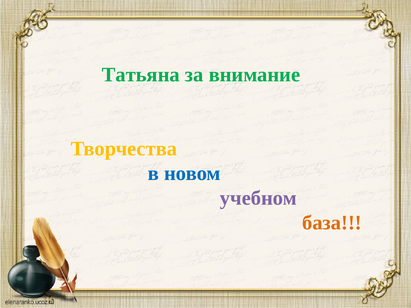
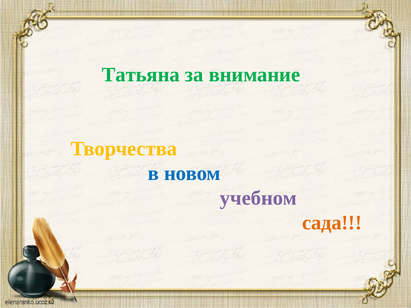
база: база -> сада
